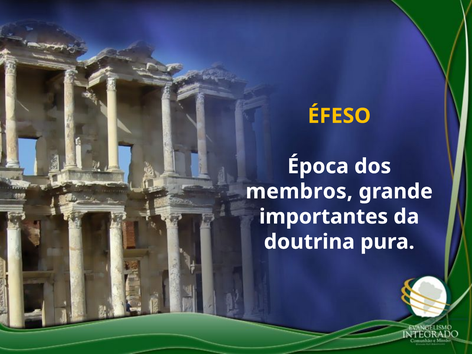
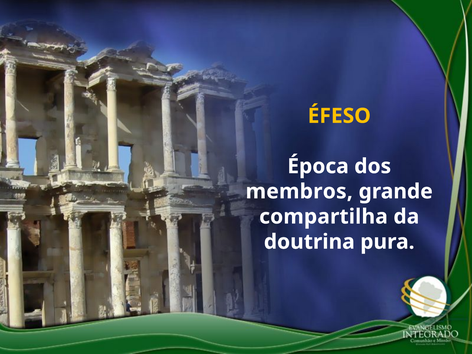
importantes: importantes -> compartilha
